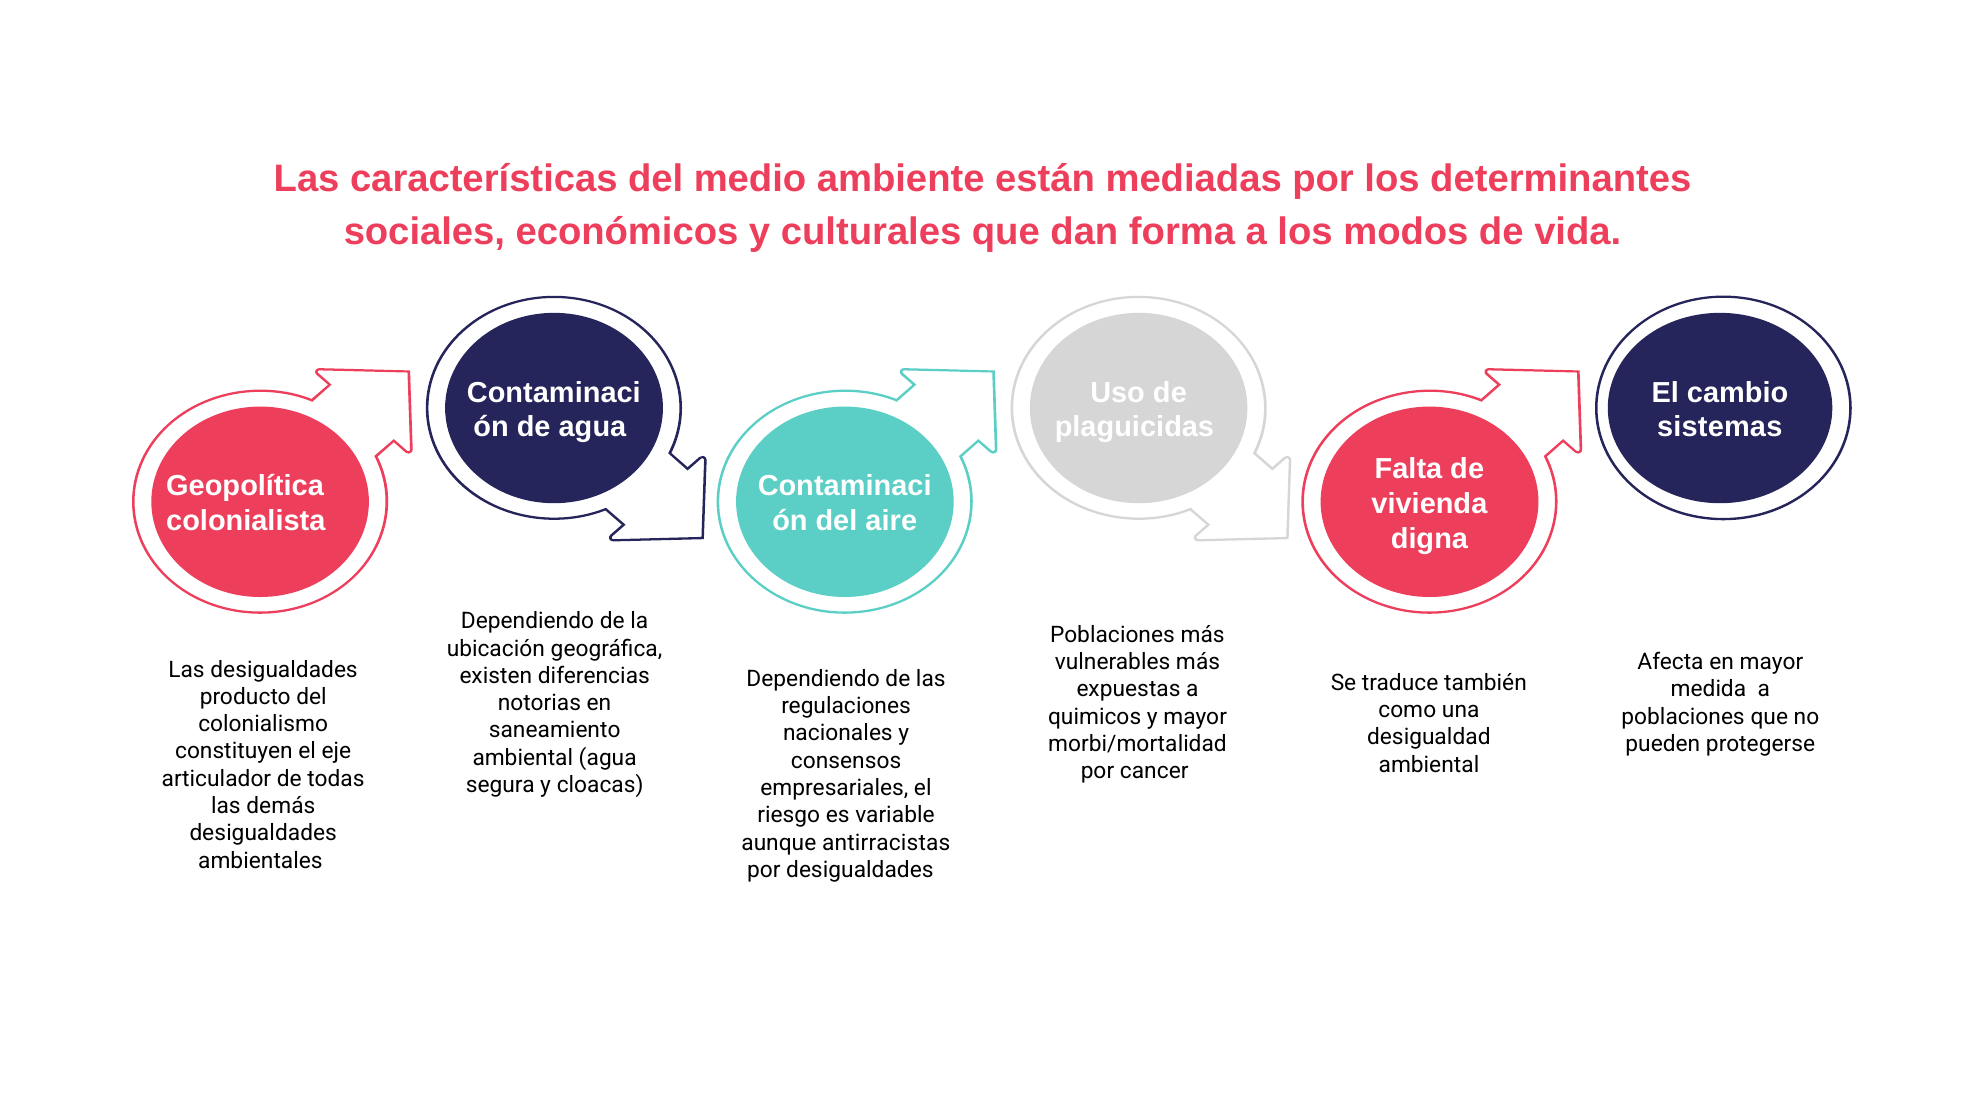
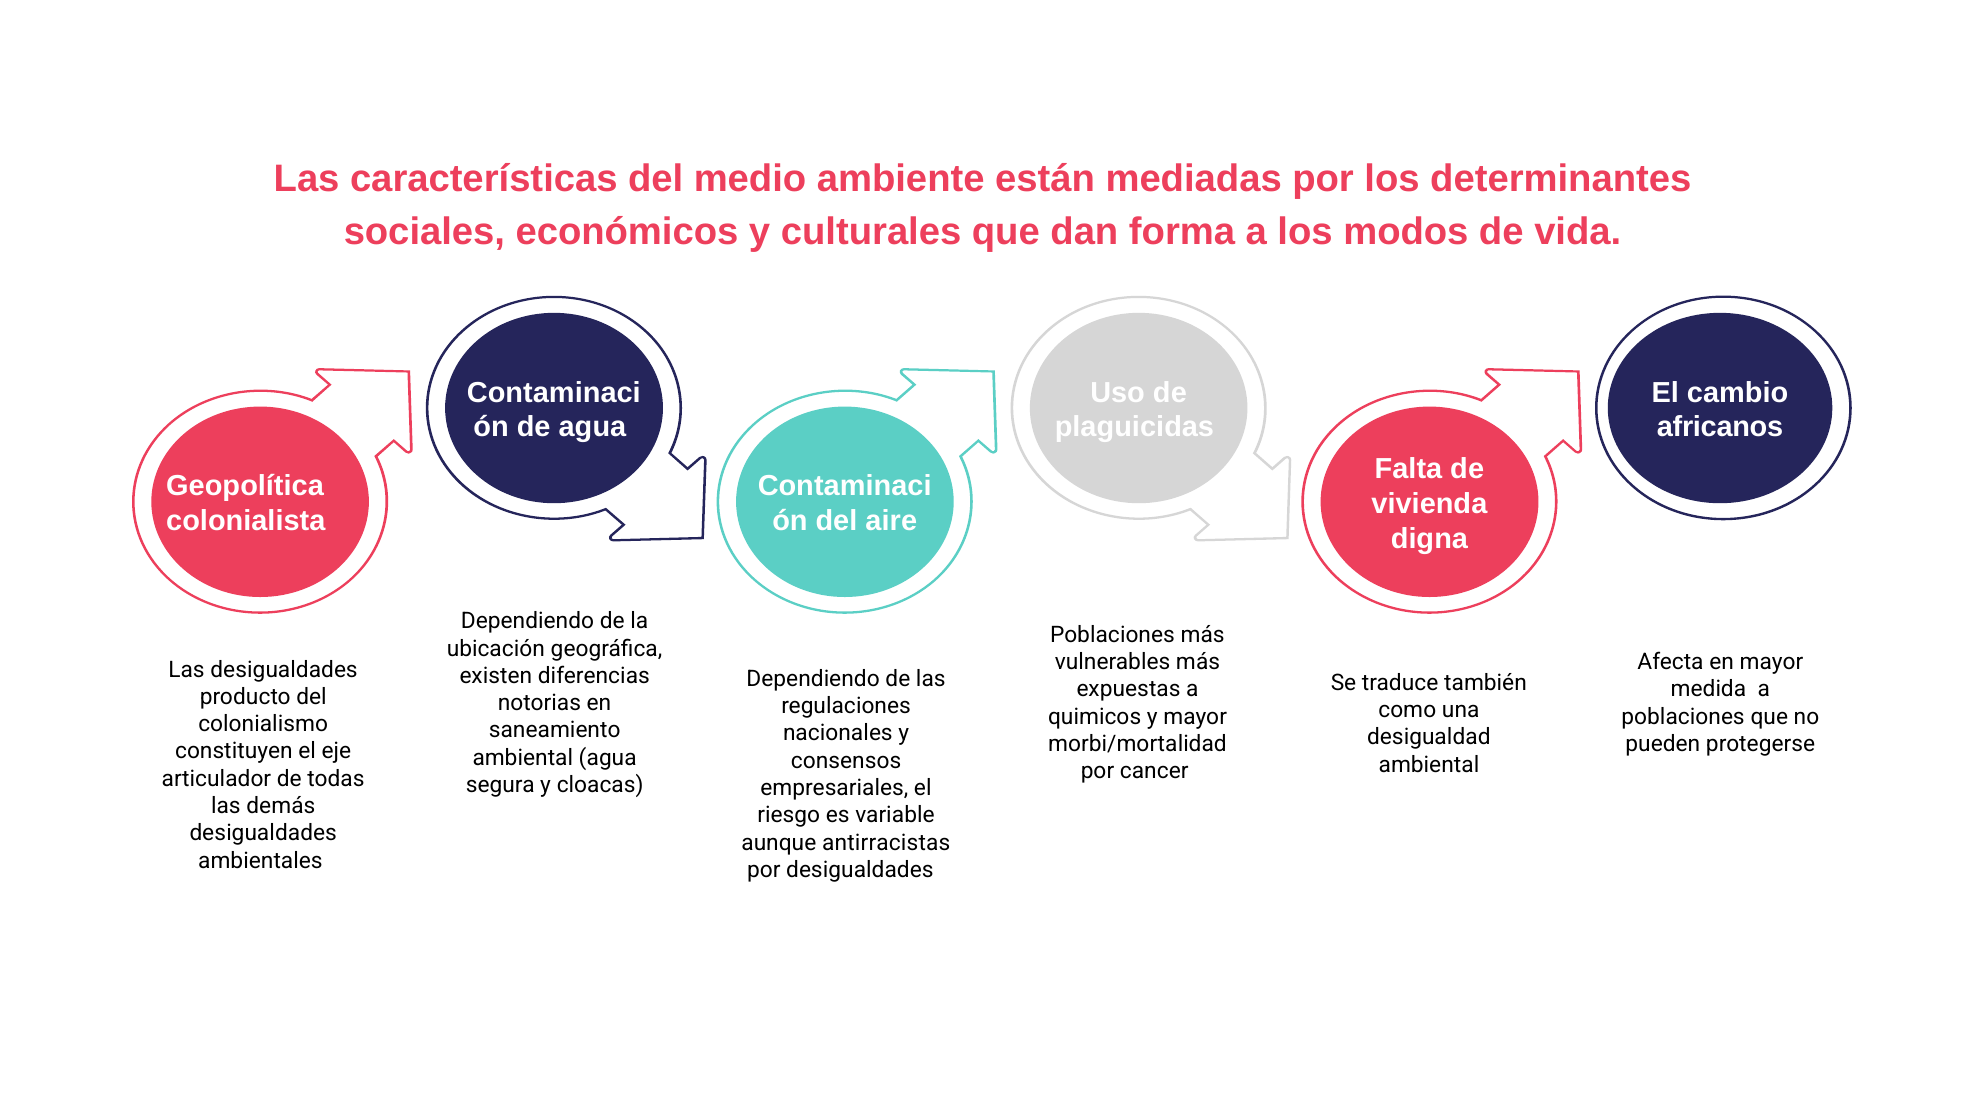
sistemas: sistemas -> africanos
